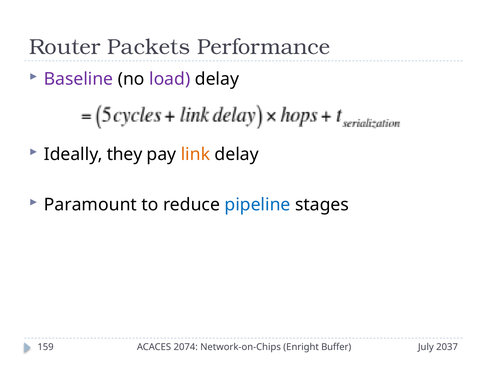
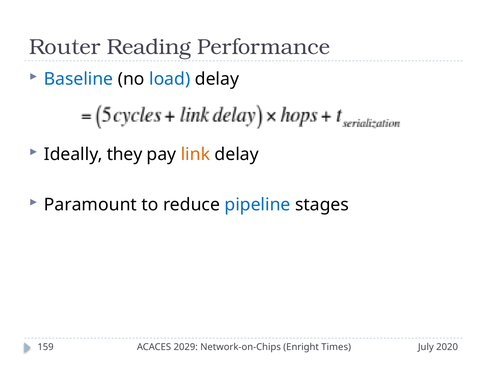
Packets: Packets -> Reading
Baseline colour: purple -> blue
load colour: purple -> blue
2074: 2074 -> 2029
Buffer: Buffer -> Times
2037: 2037 -> 2020
